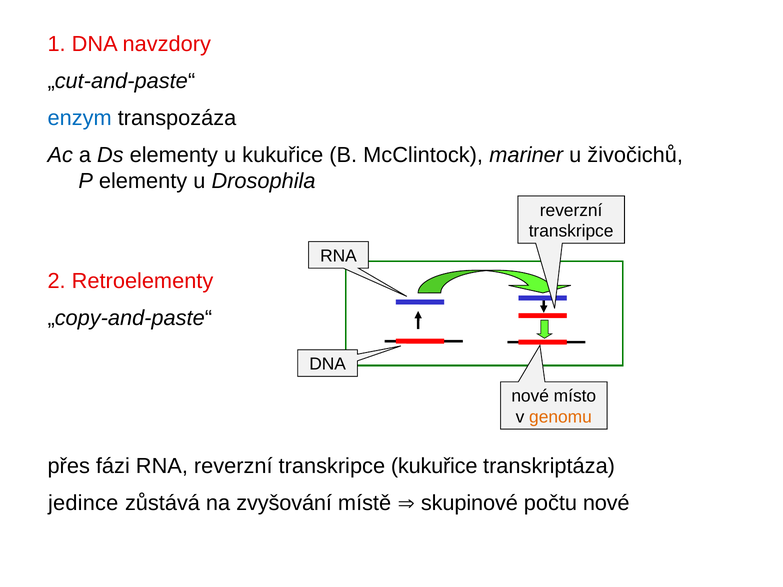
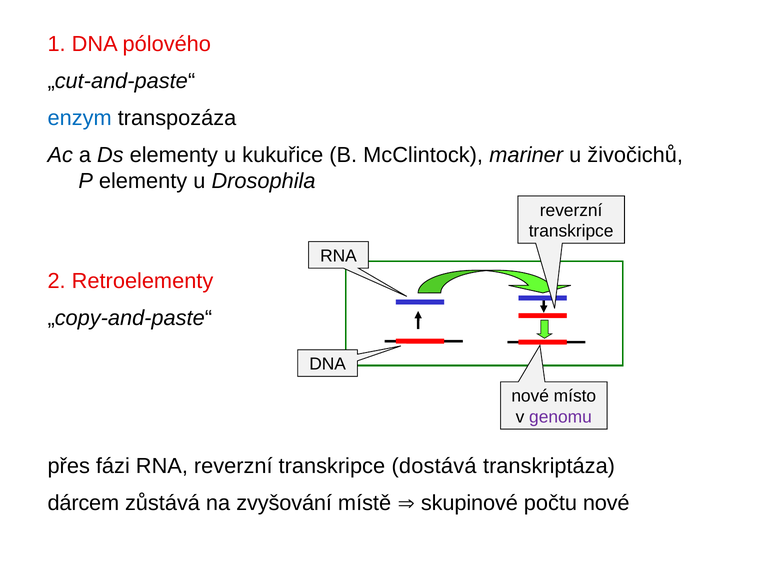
navzdory: navzdory -> pólového
genomu colour: orange -> purple
transkripce kukuřice: kukuřice -> dostává
jedince: jedince -> dárcem
